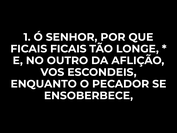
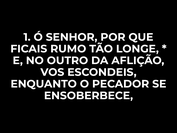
FICAIS FICAIS: FICAIS -> RUMO
